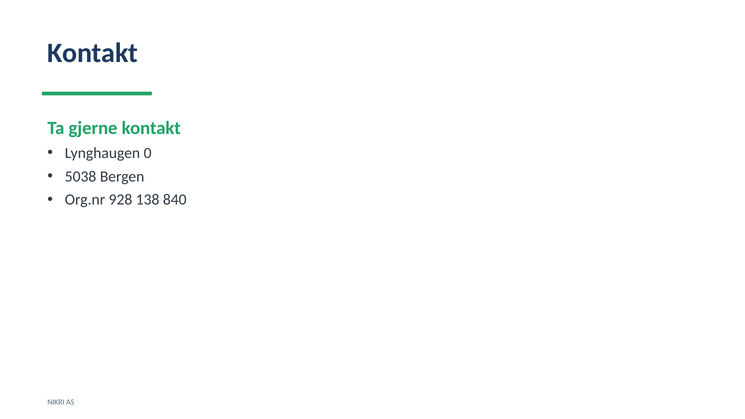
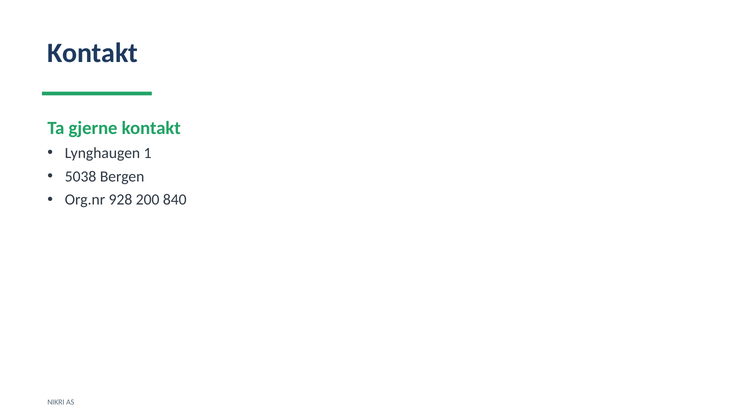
0: 0 -> 1
138: 138 -> 200
